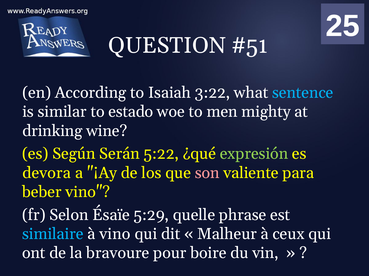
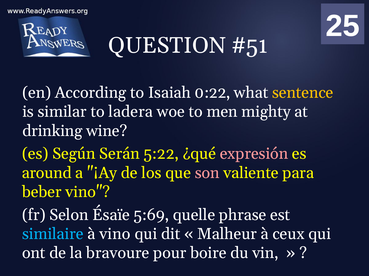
3:22: 3:22 -> 0:22
sentence colour: light blue -> yellow
estado: estado -> ladera
expresión colour: light green -> pink
devora: devora -> around
5:29: 5:29 -> 5:69
